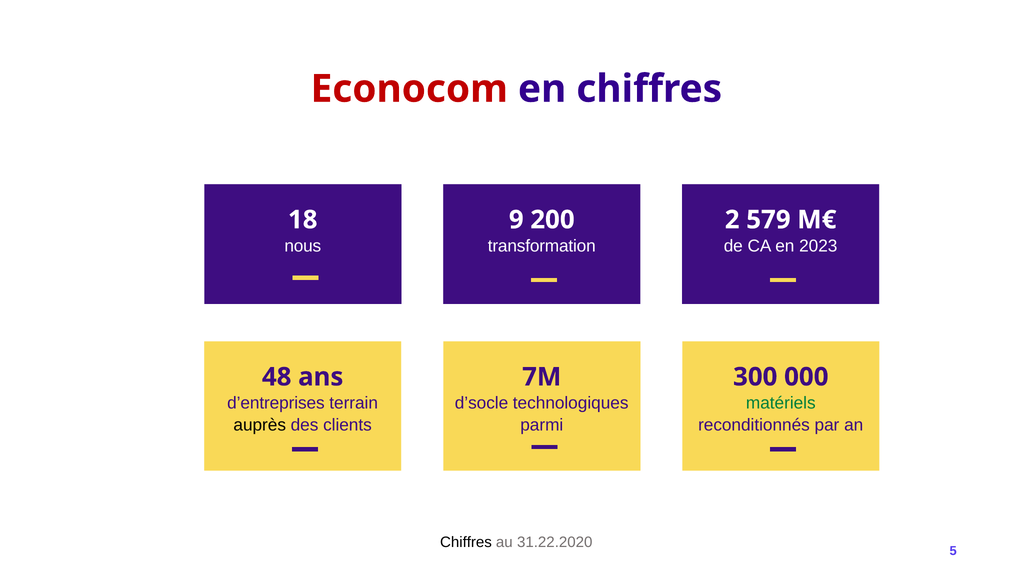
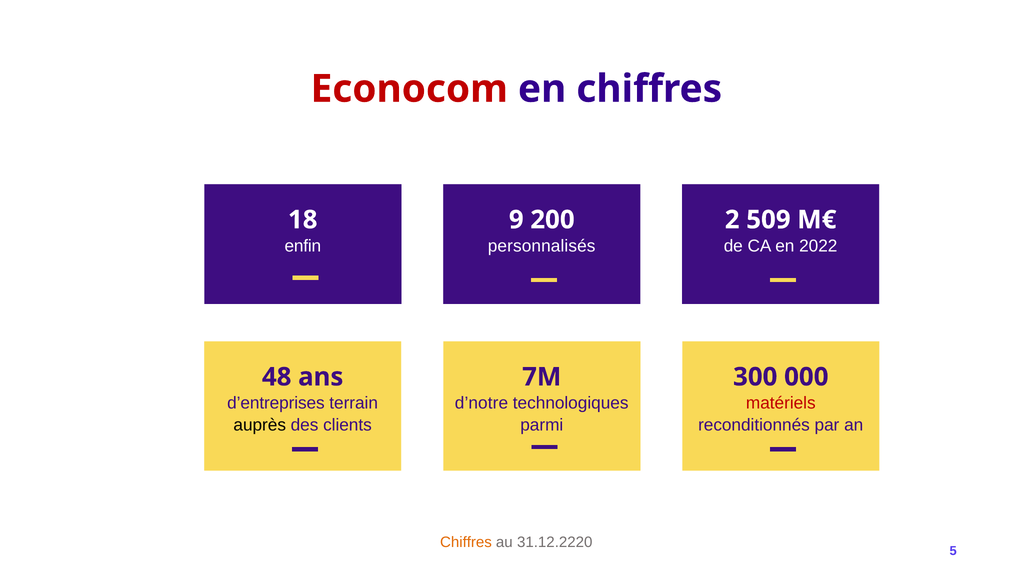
579: 579 -> 509
nous: nous -> enfin
transformation: transformation -> personnalisés
2023: 2023 -> 2022
d’socle: d’socle -> d’notre
matériels colour: green -> red
Chiffres at (466, 542) colour: black -> orange
31.22.2020: 31.22.2020 -> 31.12.2220
